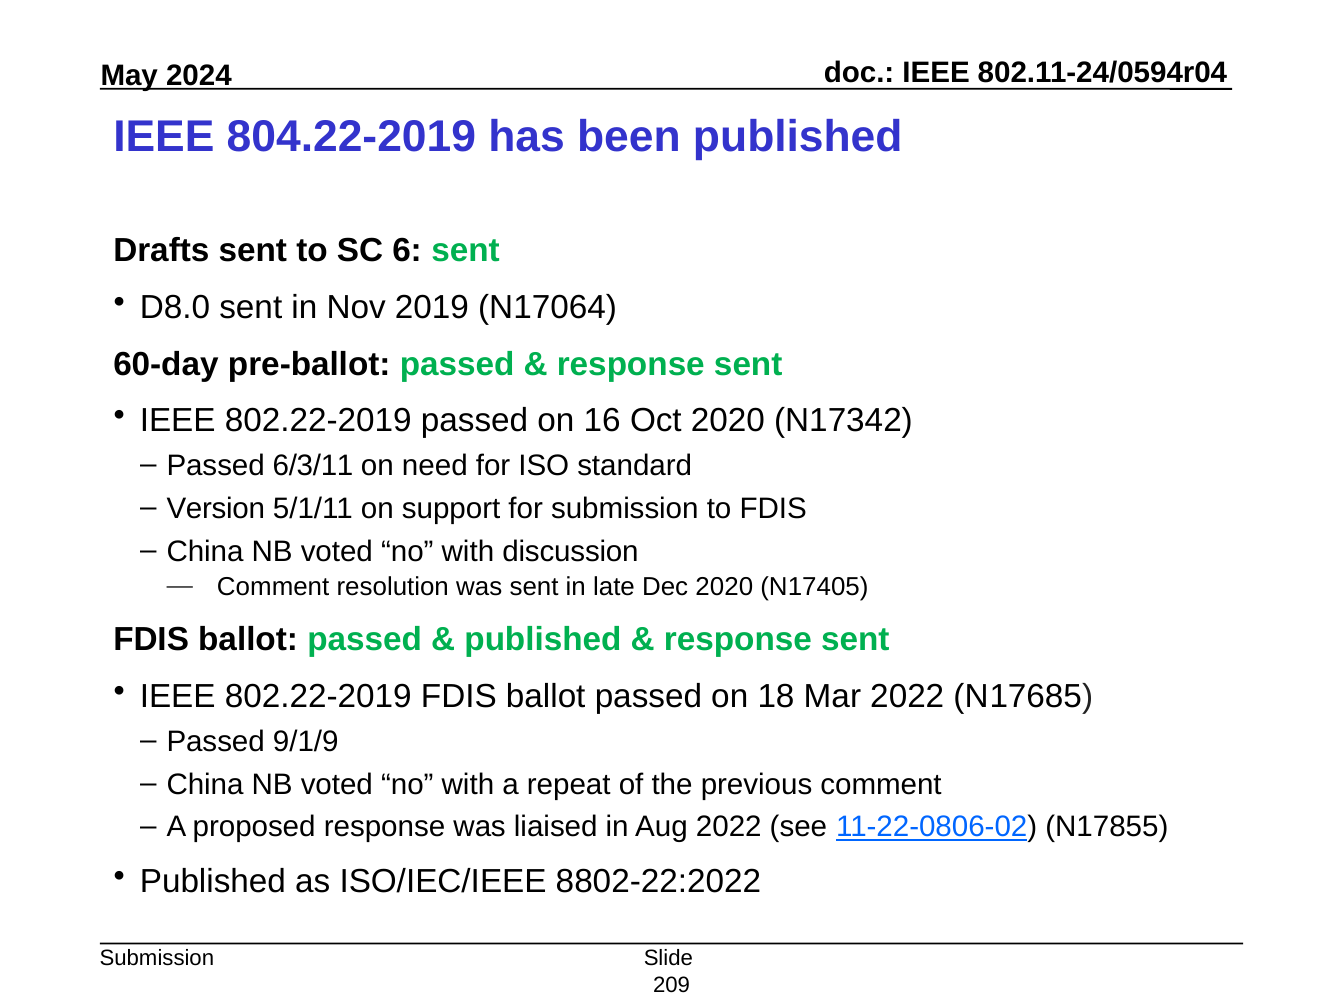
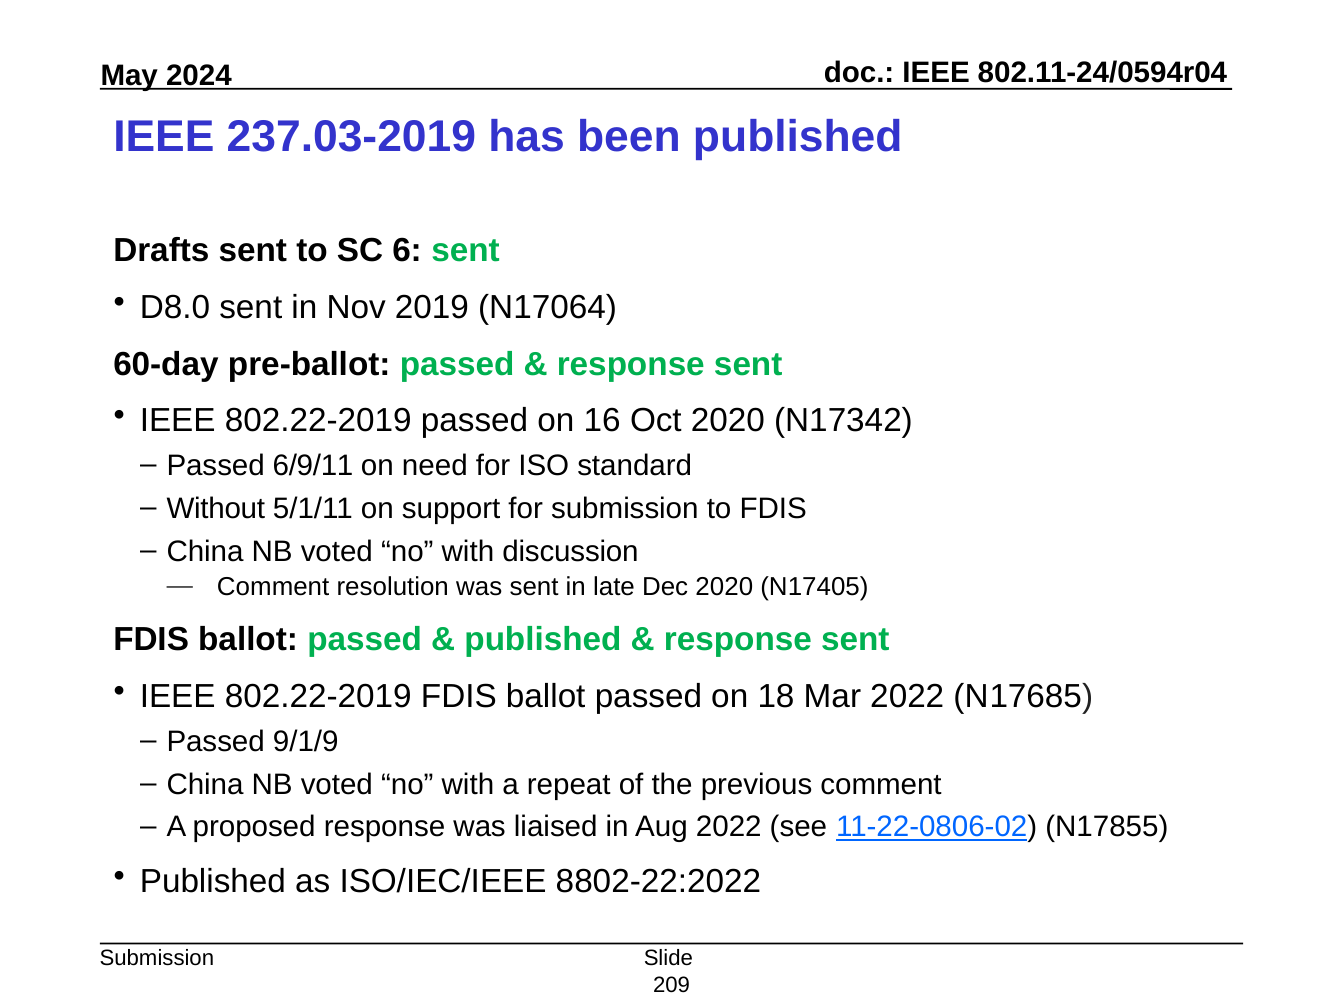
804.22-2019: 804.22-2019 -> 237.03-2019
6/3/11: 6/3/11 -> 6/9/11
Version: Version -> Without
